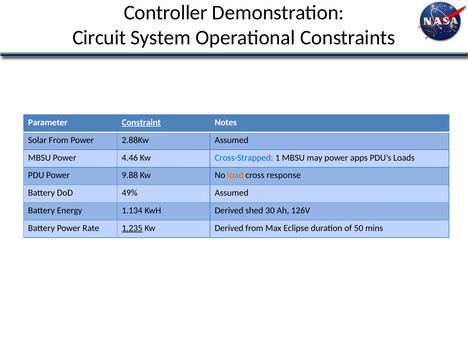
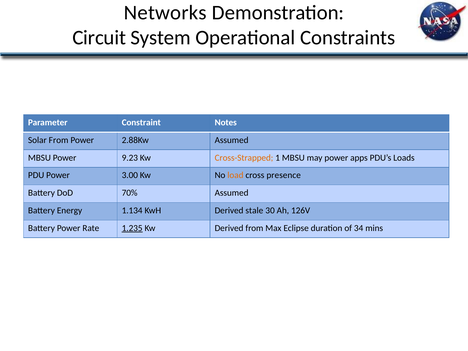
Controller: Controller -> Networks
Constraint underline: present -> none
4.46: 4.46 -> 9.23
Cross-Strapped colour: blue -> orange
9.88: 9.88 -> 3.00
response: response -> presence
49%: 49% -> 70%
shed: shed -> stale
50: 50 -> 34
